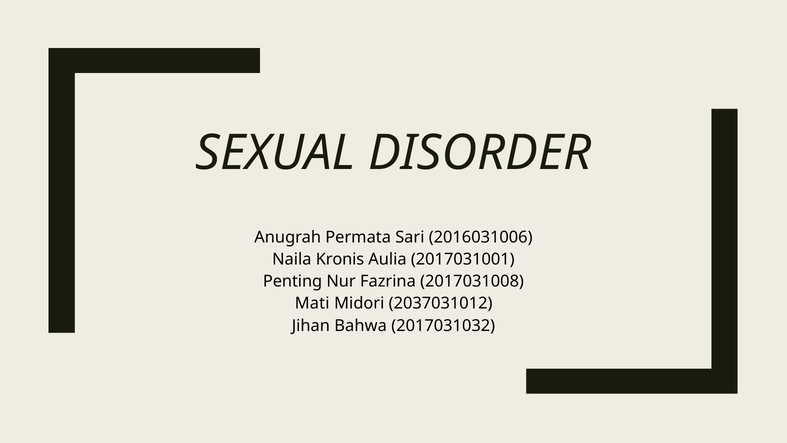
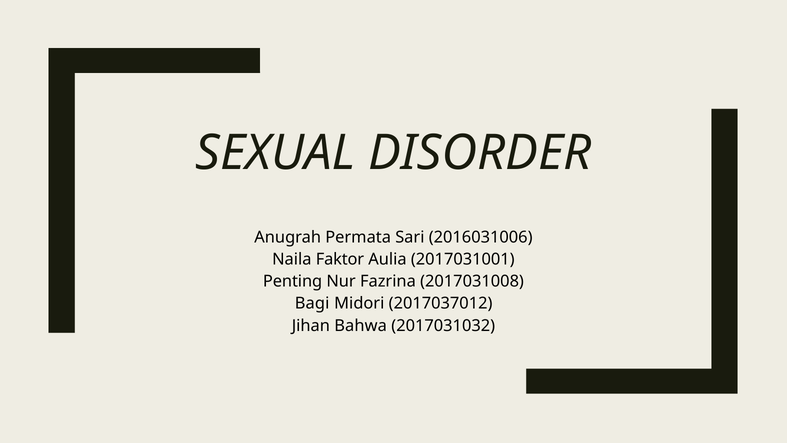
Kronis: Kronis -> Faktor
Mati: Mati -> Bagi
2037031012: 2037031012 -> 2017037012
